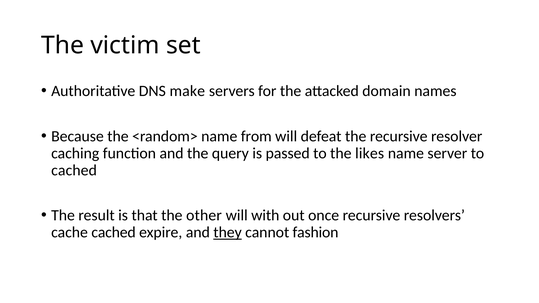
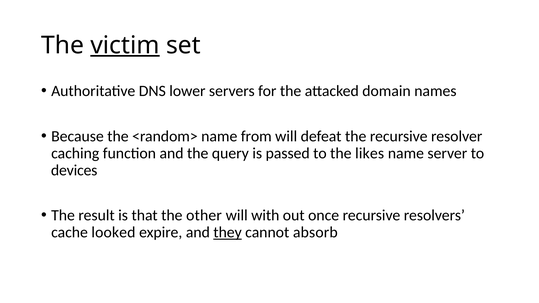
victim underline: none -> present
make: make -> lower
cached at (74, 170): cached -> devices
cache cached: cached -> looked
fashion: fashion -> absorb
